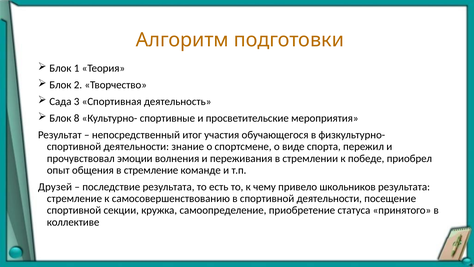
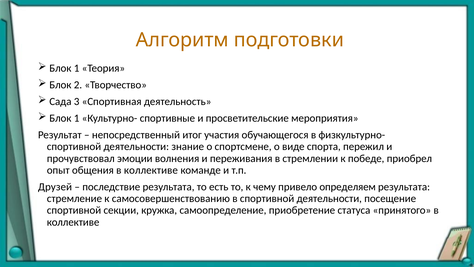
8 at (77, 118): 8 -> 1
общения в стремление: стремление -> коллективе
школьников: школьников -> определяем
